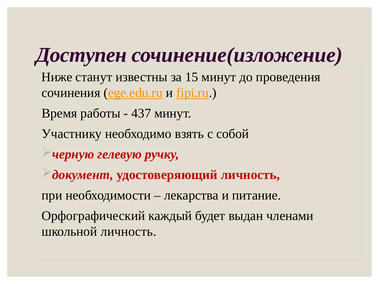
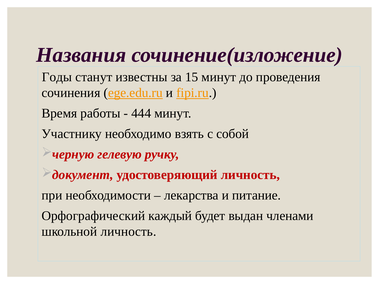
Доступен: Доступен -> Названия
Ниже: Ниже -> Годы
437: 437 -> 444
